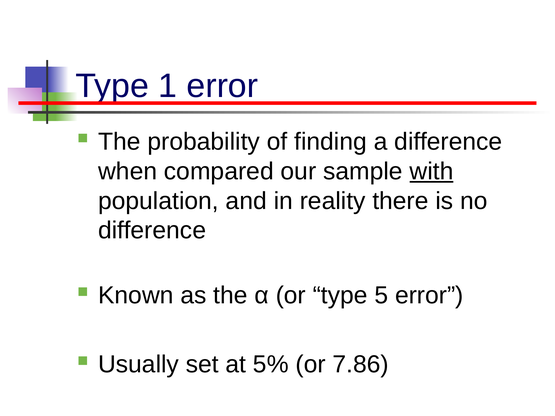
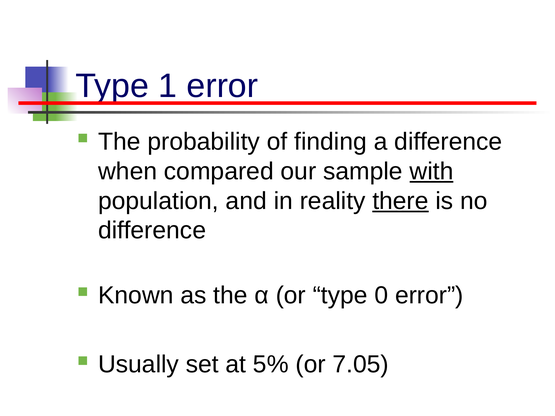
there underline: none -> present
5: 5 -> 0
7.86: 7.86 -> 7.05
